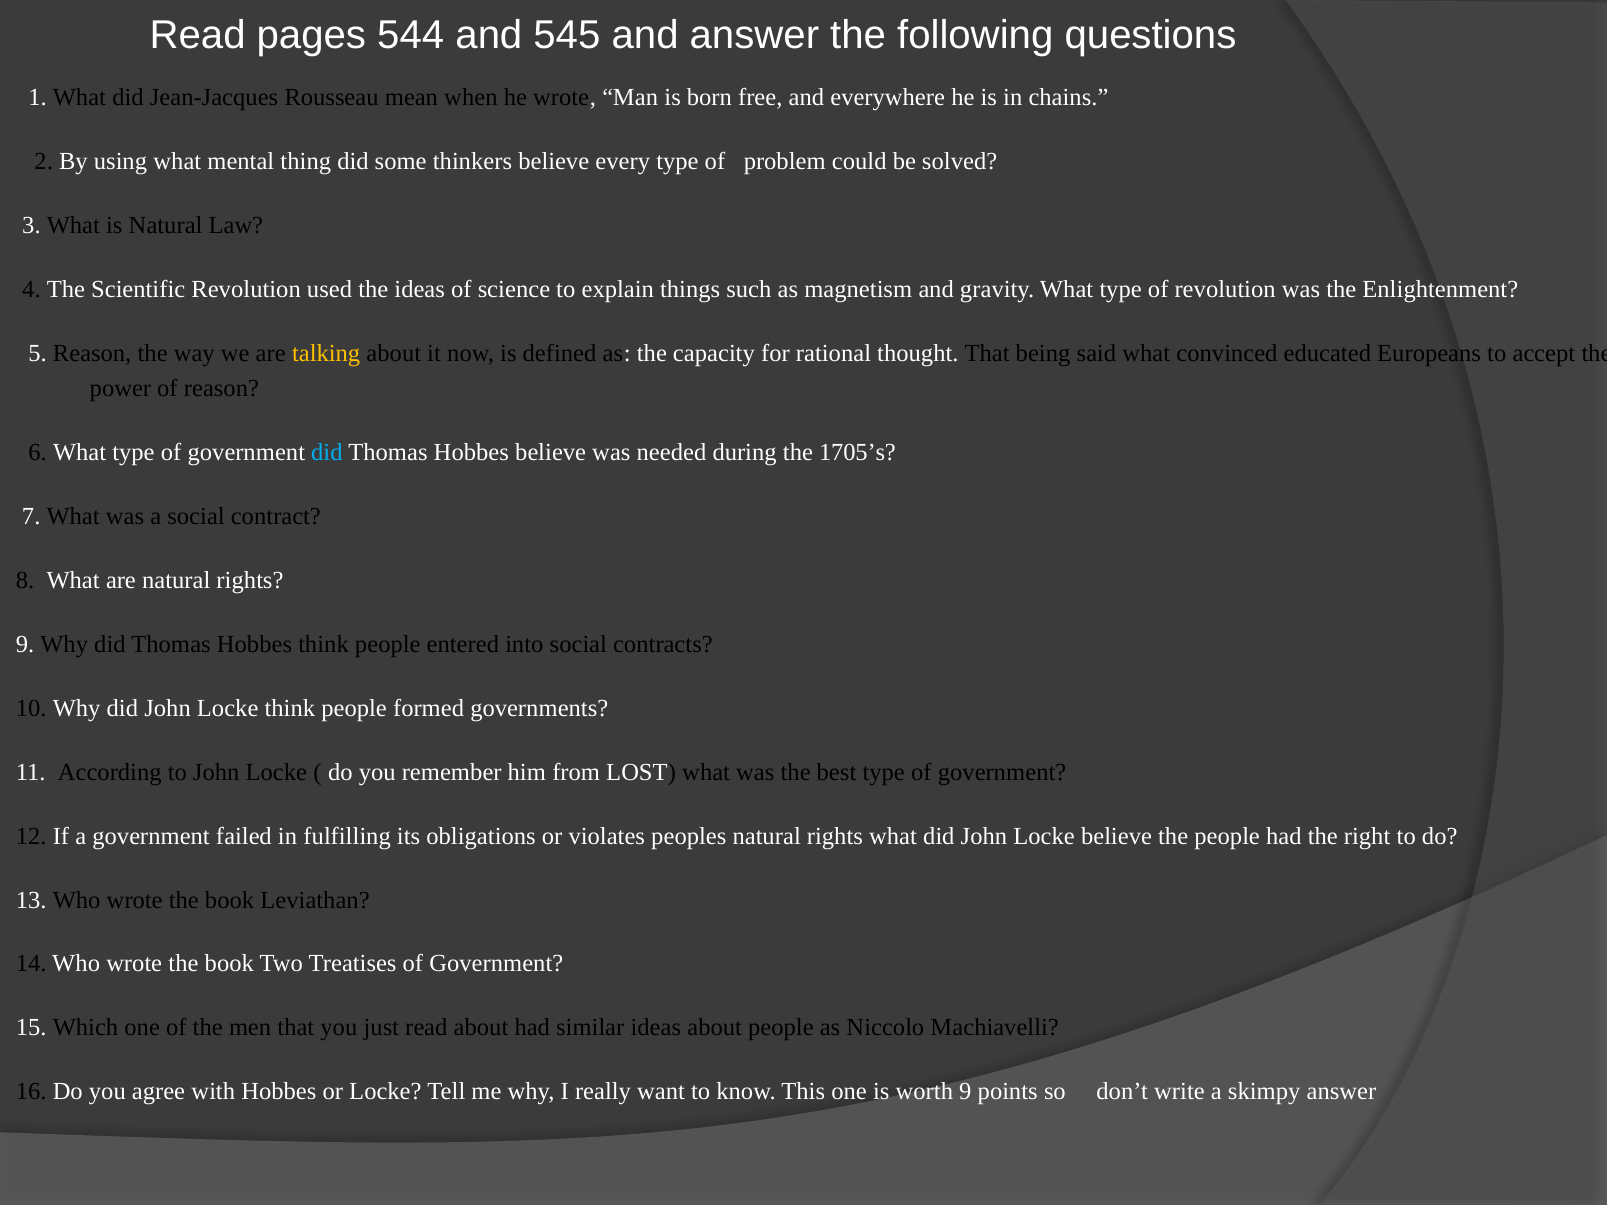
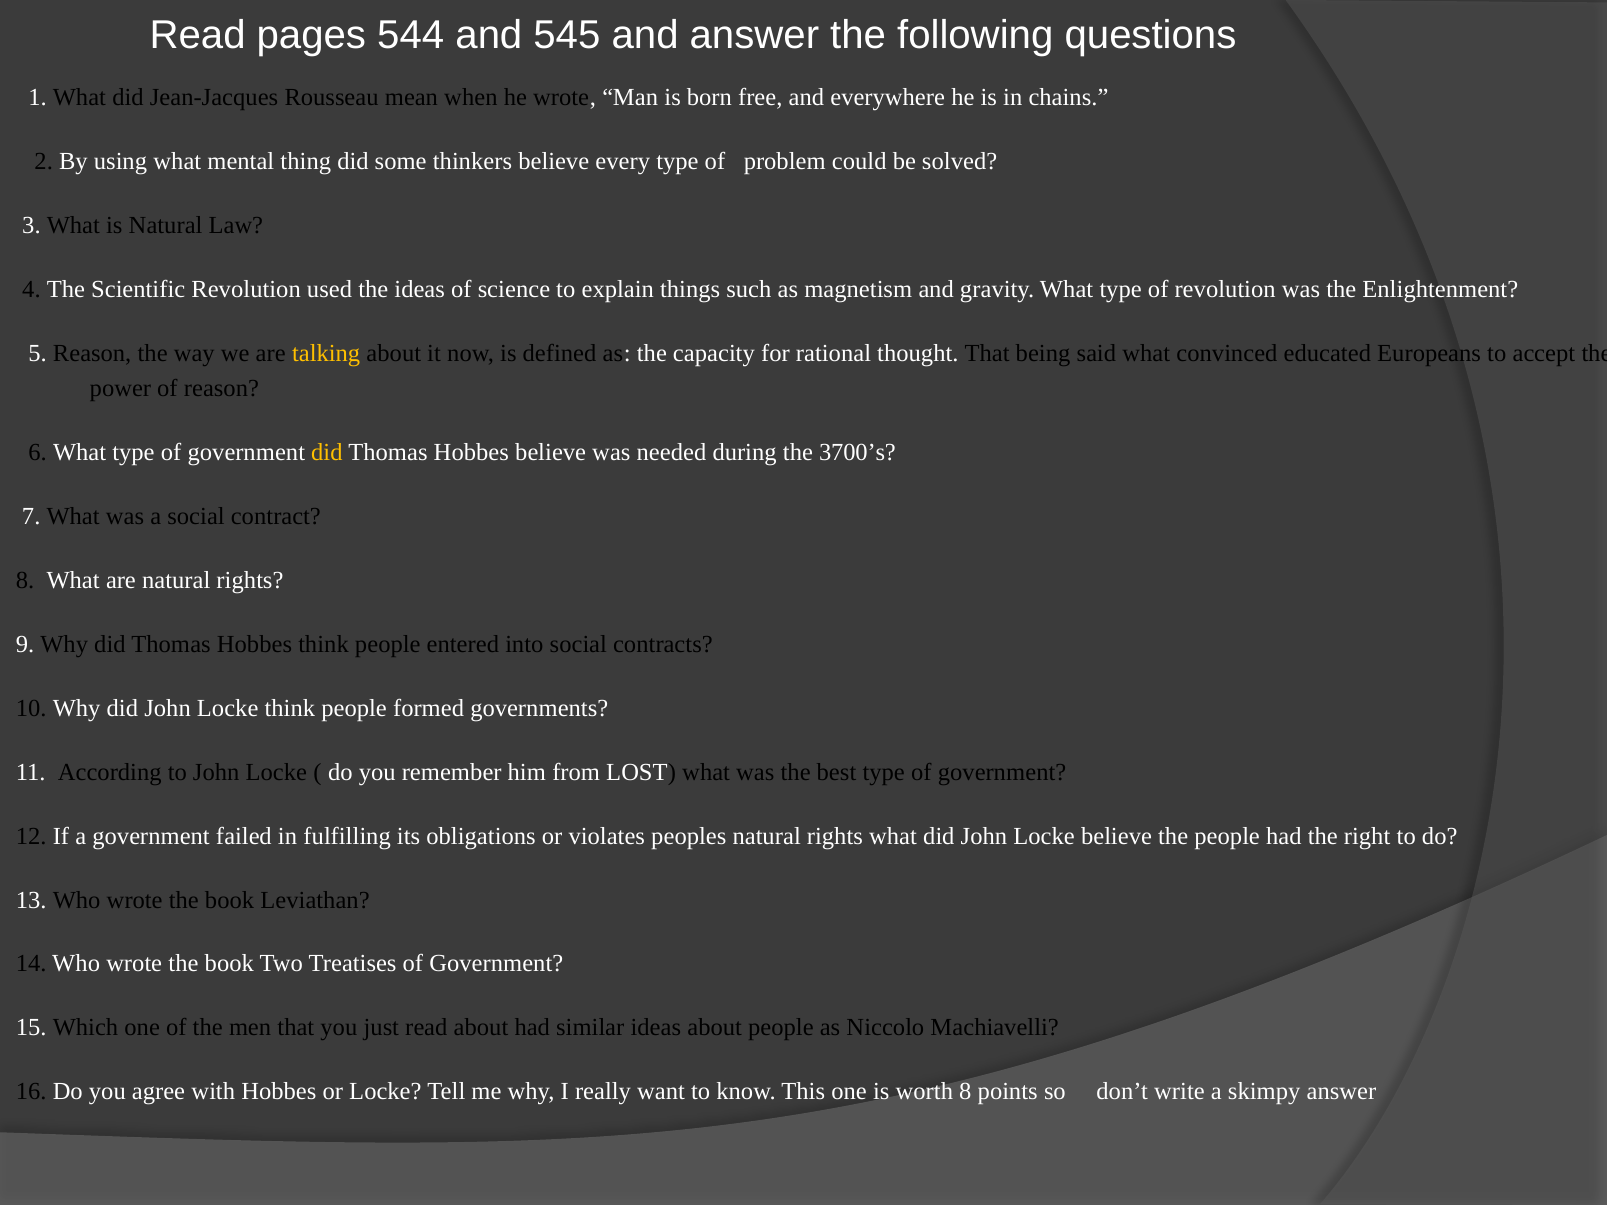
did at (327, 452) colour: light blue -> yellow
1705’s: 1705’s -> 3700’s
worth 9: 9 -> 8
